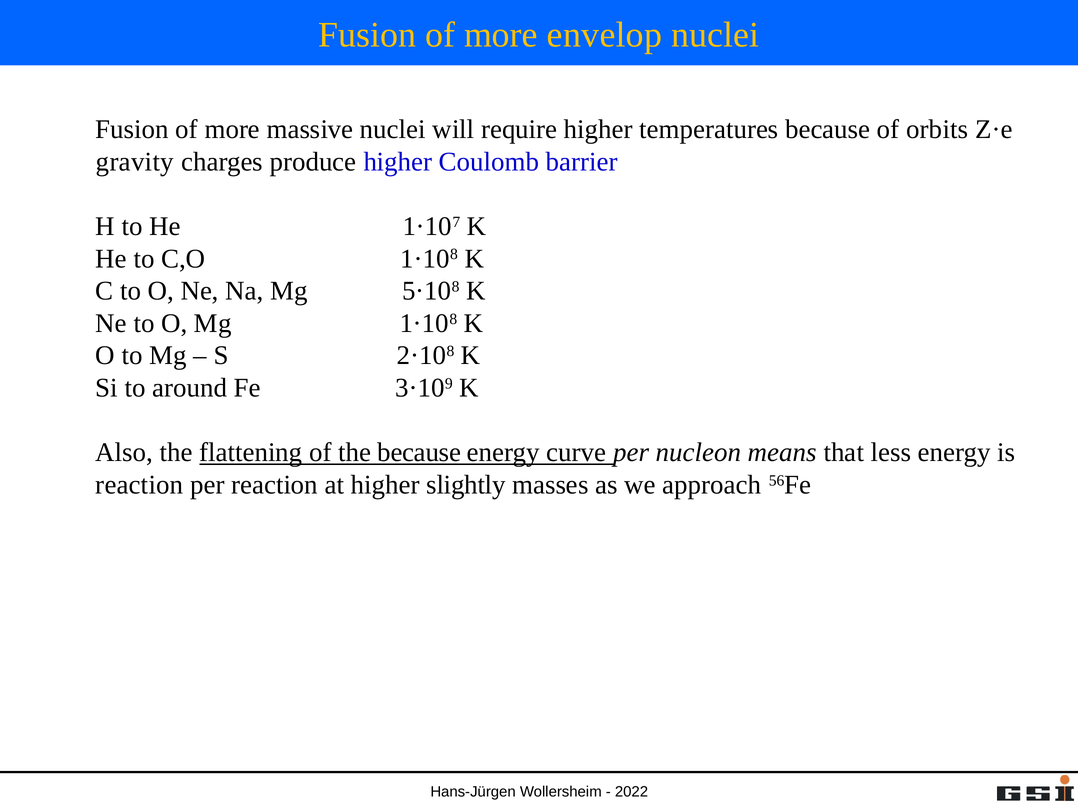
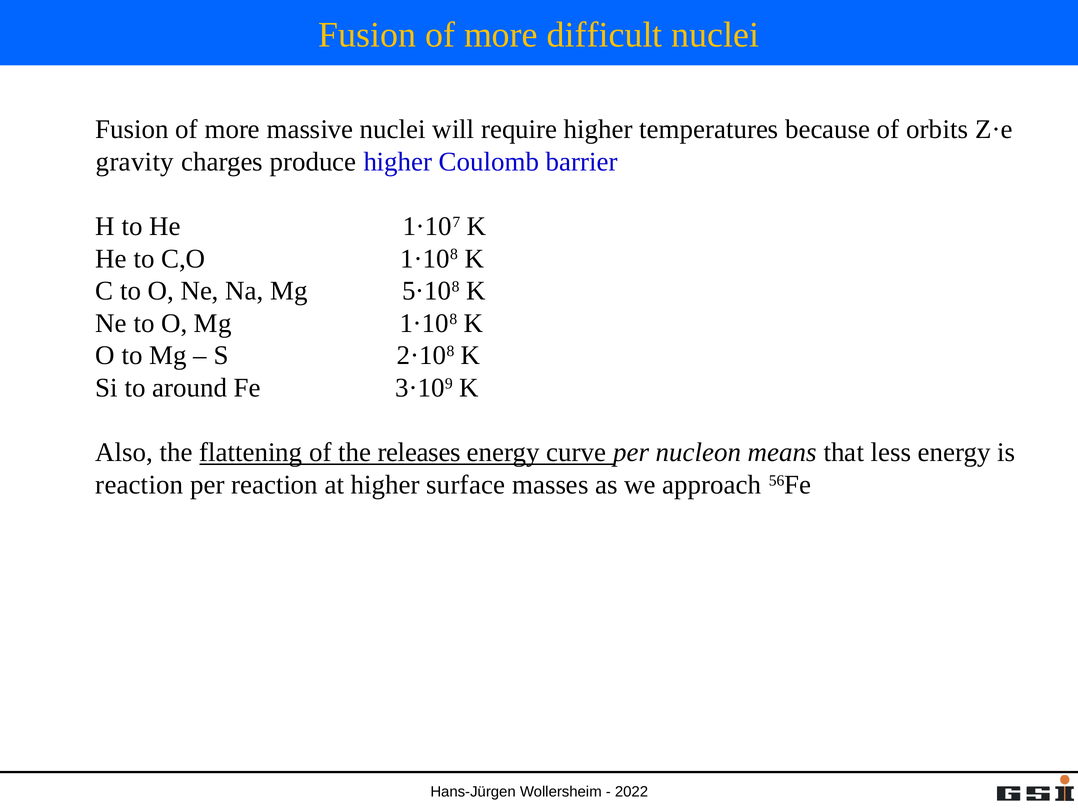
envelop: envelop -> difficult
the because: because -> releases
slightly: slightly -> surface
